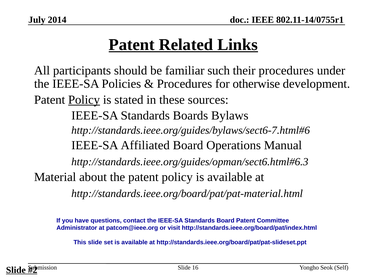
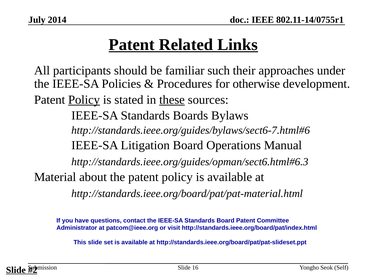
their procedures: procedures -> approaches
these underline: none -> present
Affiliated: Affiliated -> Litigation
